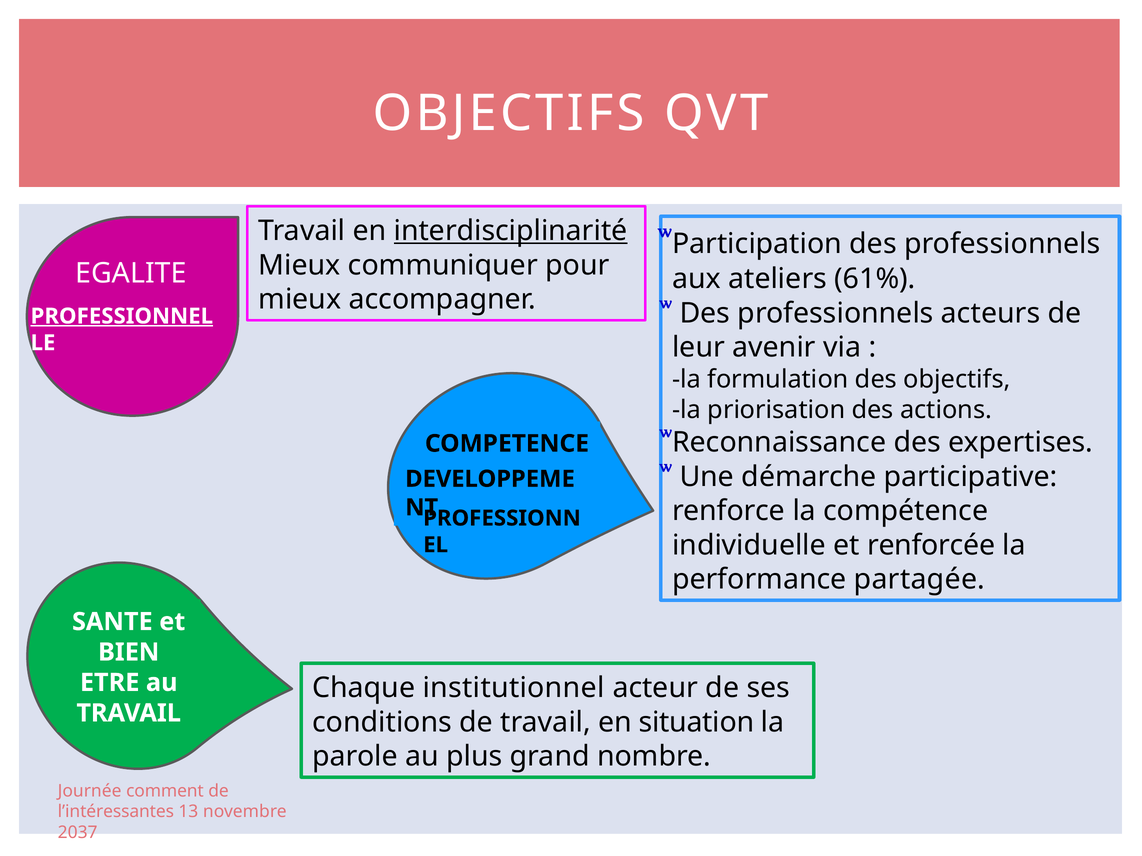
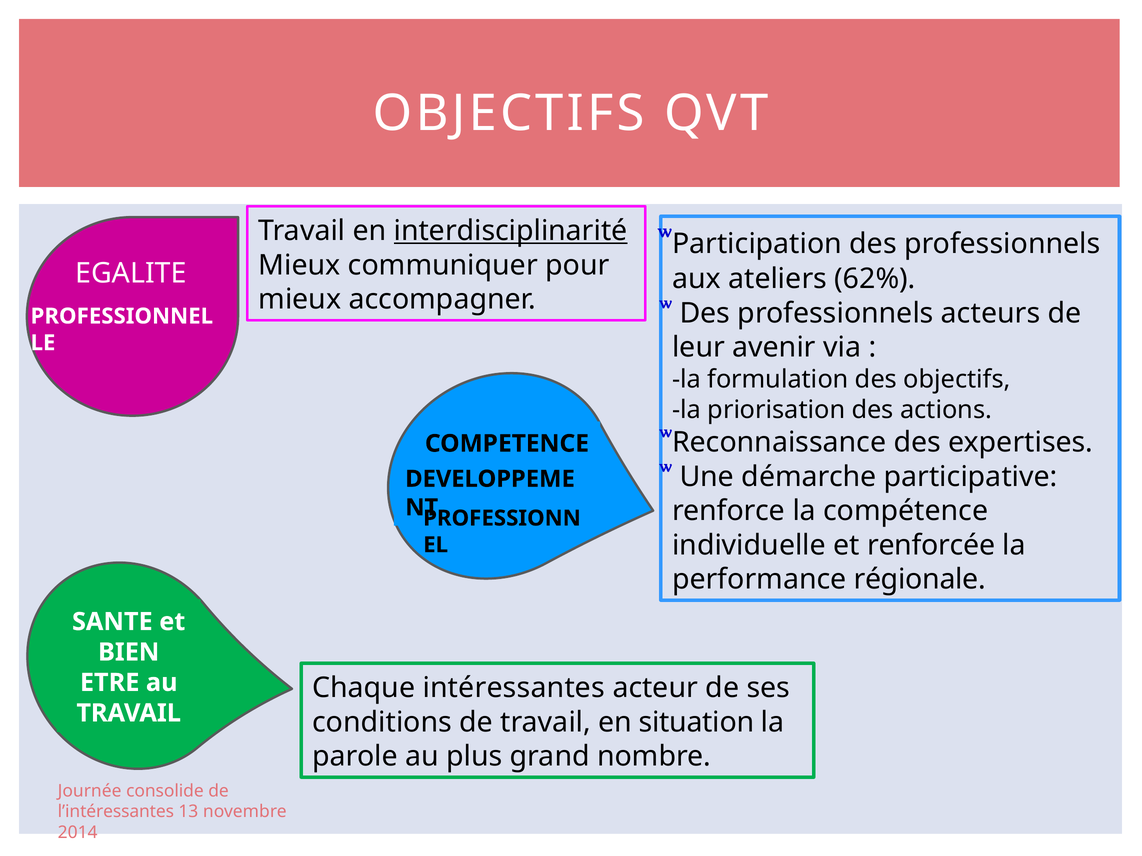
61%: 61% -> 62%
PROFESSIONNEL underline: present -> none
partagée: partagée -> régionale
institutionnel: institutionnel -> intéressantes
comment: comment -> consolide
2037: 2037 -> 2014
